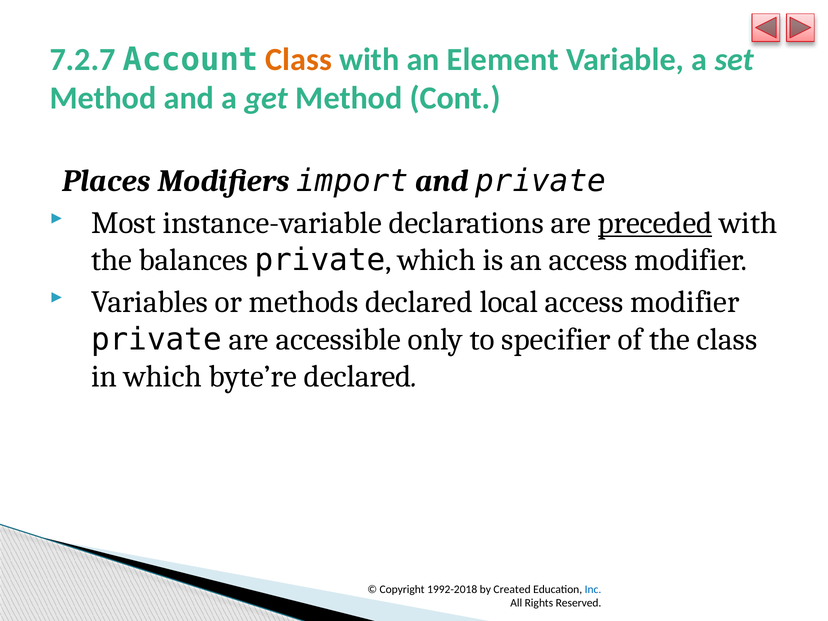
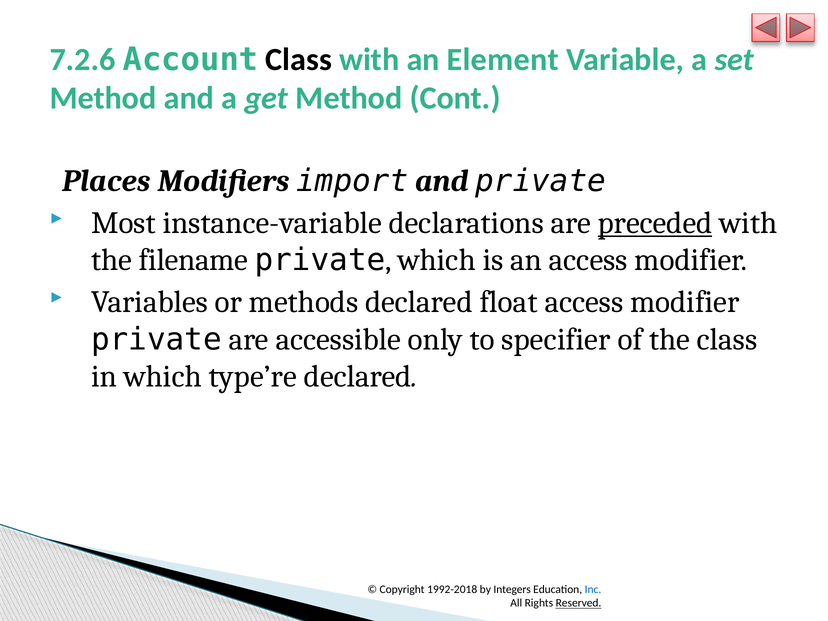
7.2.7: 7.2.7 -> 7.2.6
Class at (299, 60) colour: orange -> black
balances: balances -> filename
local: local -> float
byte’re: byte’re -> type’re
Created: Created -> Integers
Reserved underline: none -> present
